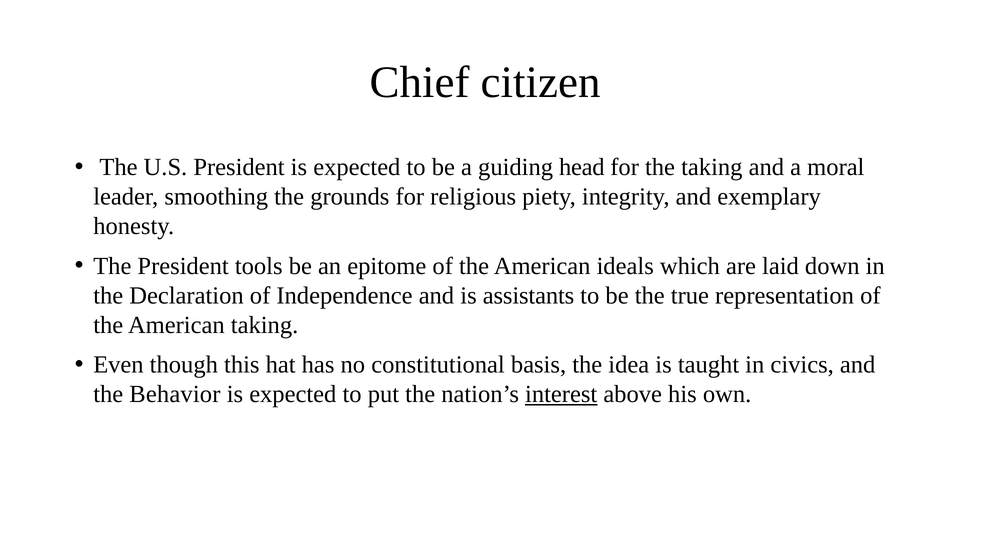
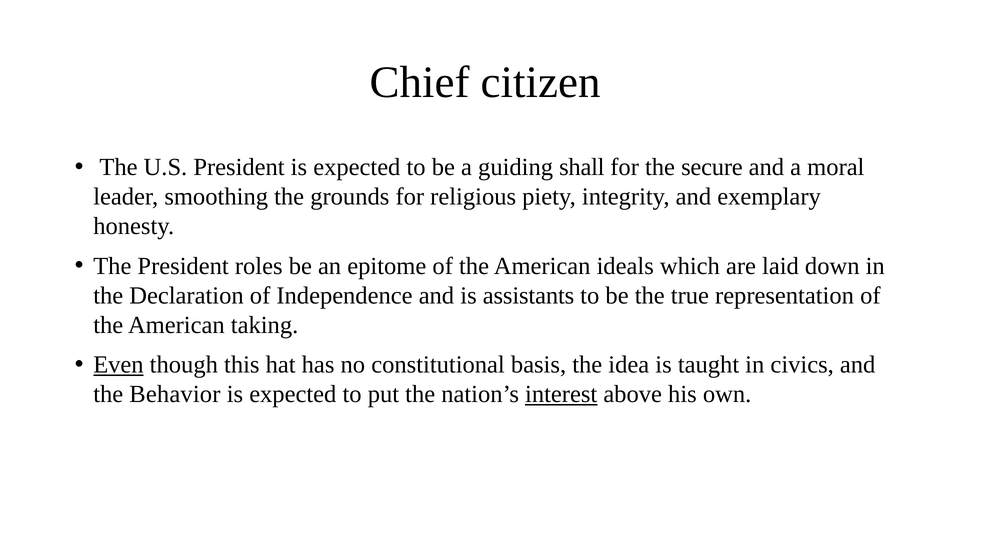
head: head -> shall
the taking: taking -> secure
tools: tools -> roles
Even underline: none -> present
